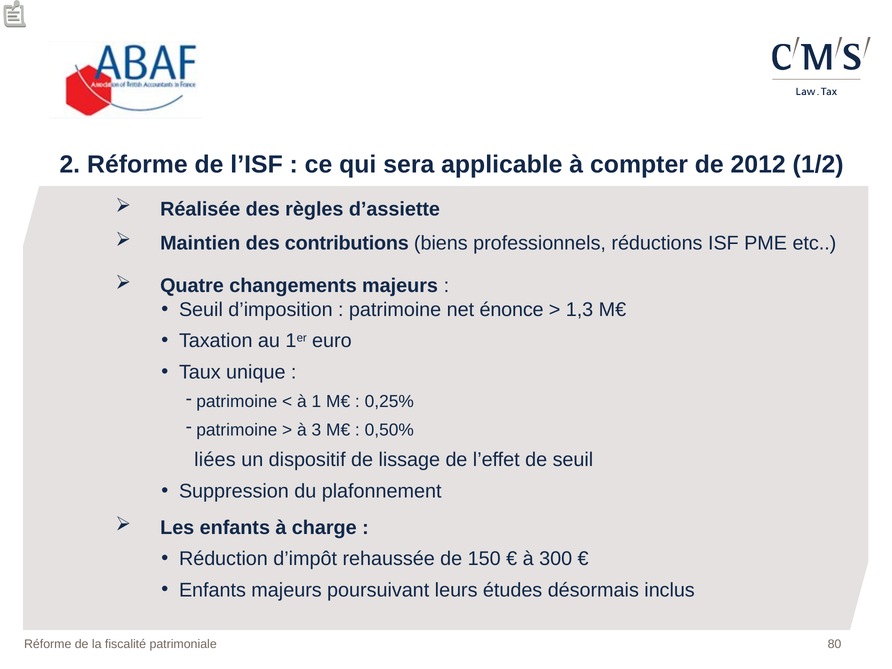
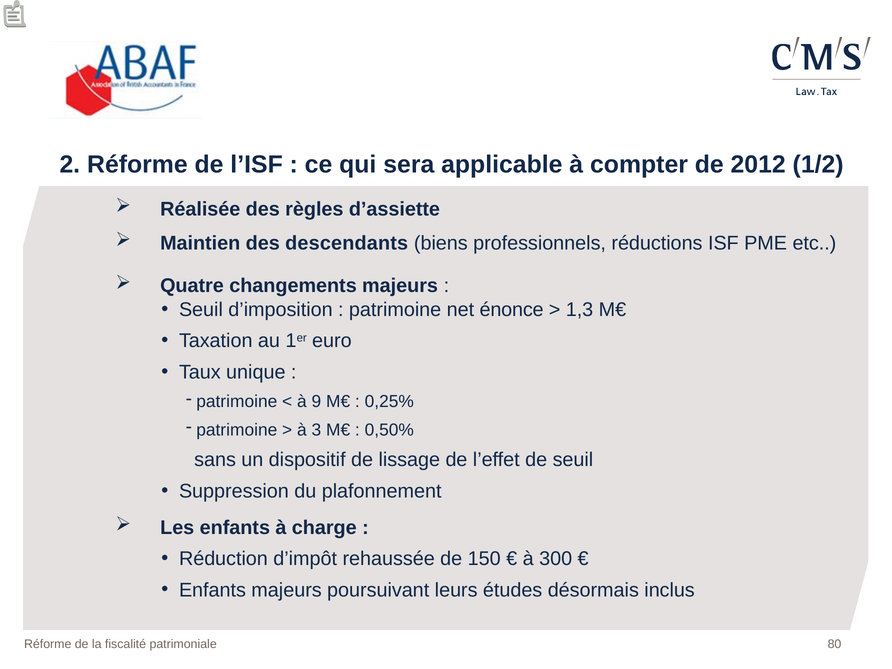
contributions: contributions -> descendants
1: 1 -> 9
liées: liées -> sans
